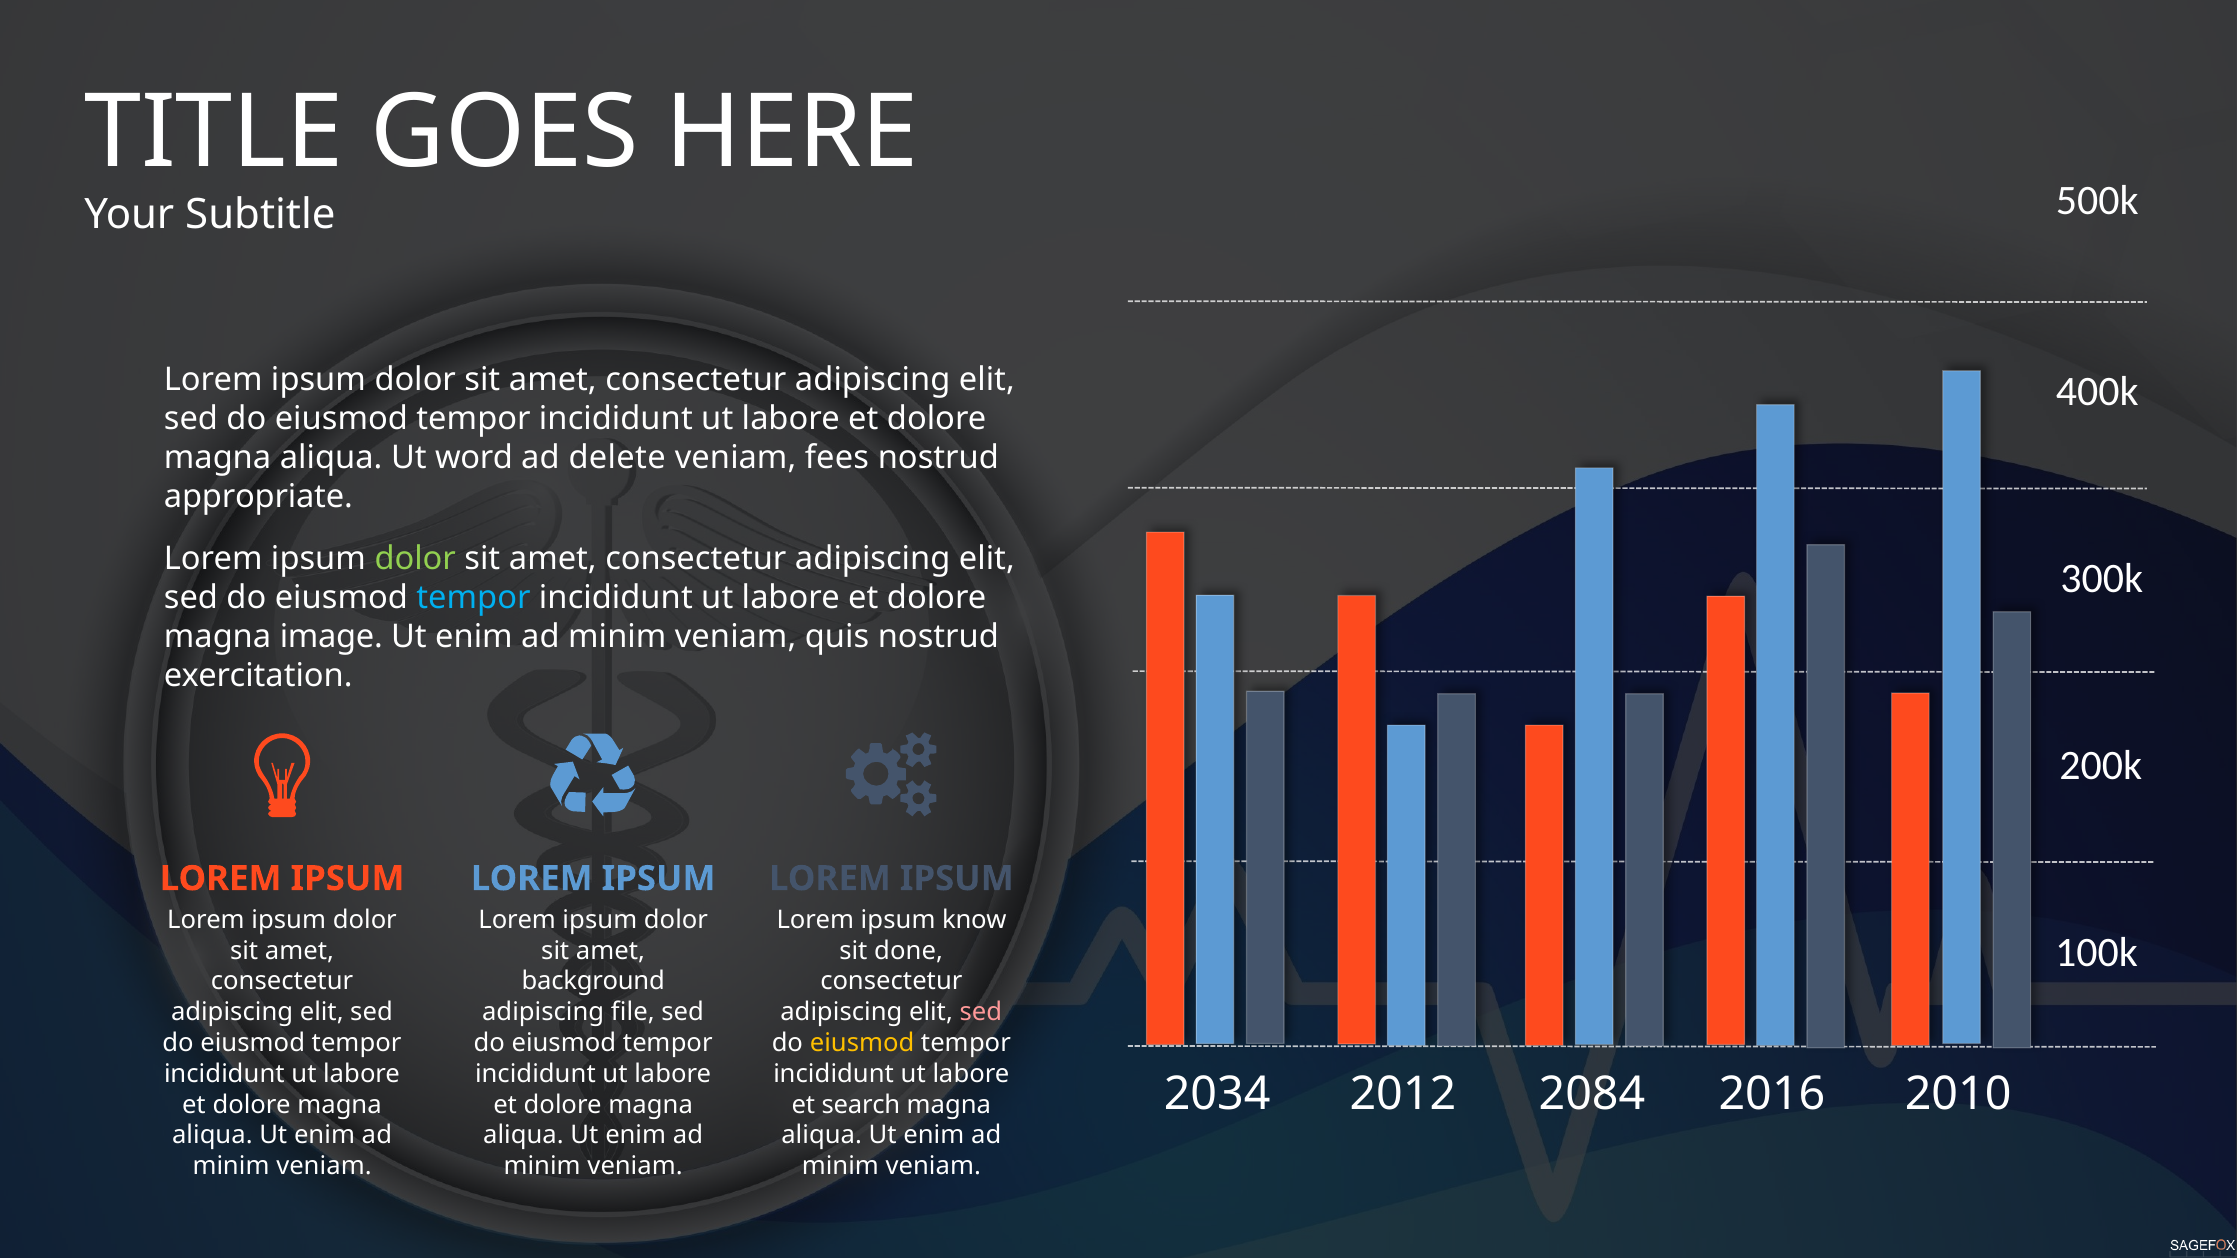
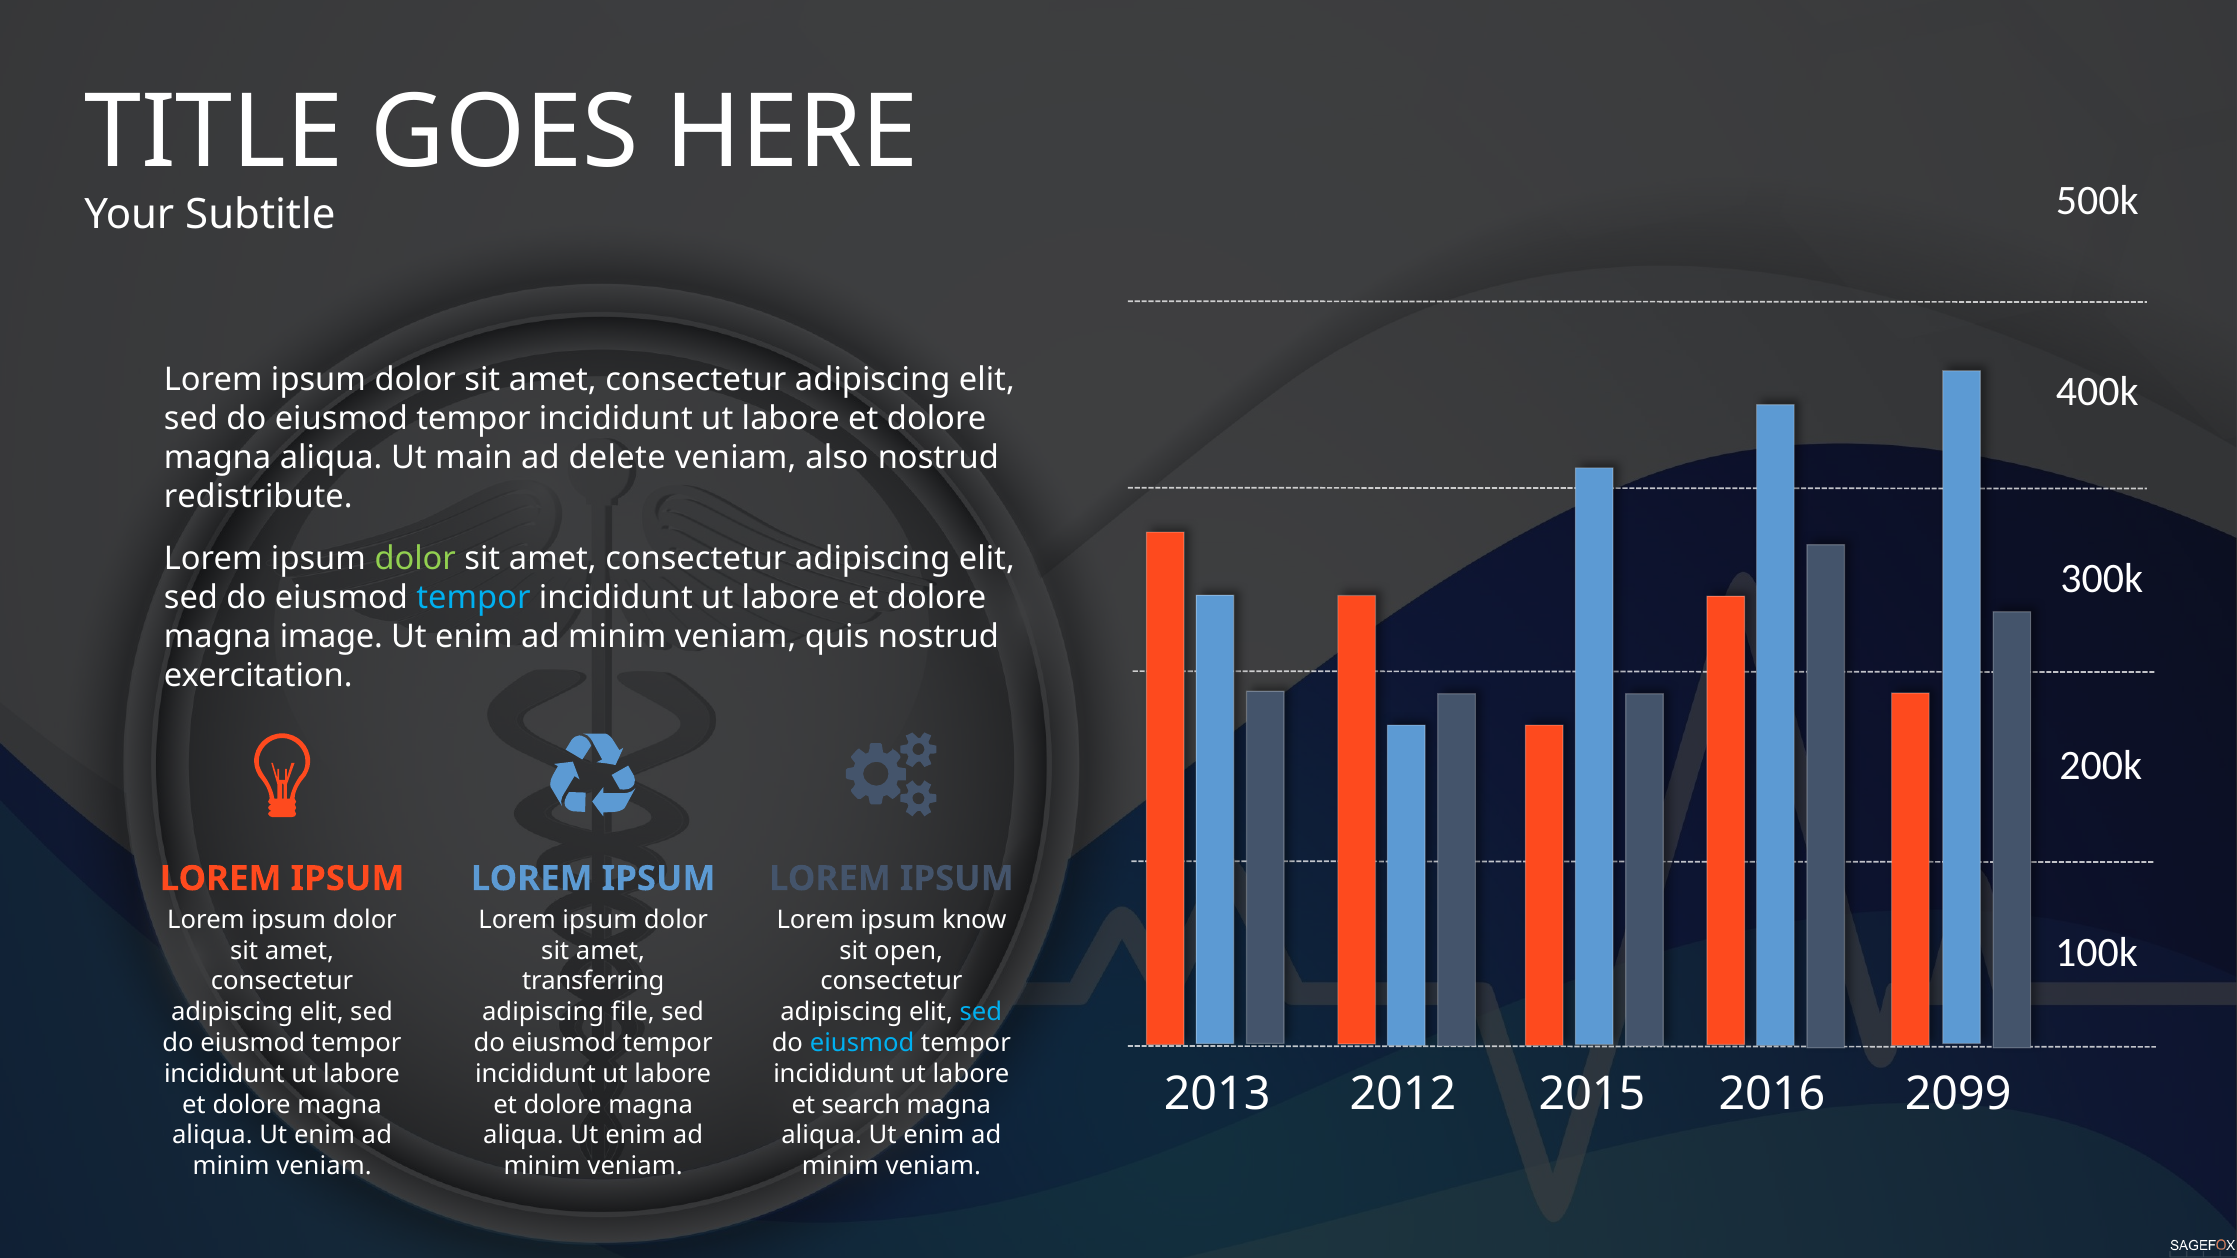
word: word -> main
fees: fees -> also
appropriate: appropriate -> redistribute
done: done -> open
background: background -> transferring
sed at (981, 1013) colour: pink -> light blue
eiusmod at (862, 1043) colour: yellow -> light blue
2034: 2034 -> 2013
2084: 2084 -> 2015
2010: 2010 -> 2099
